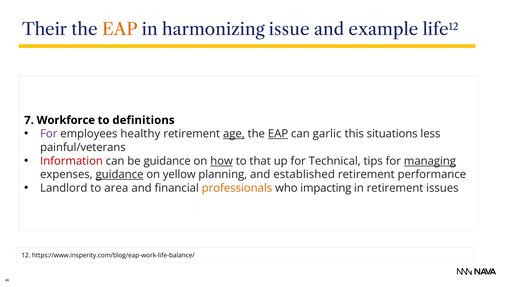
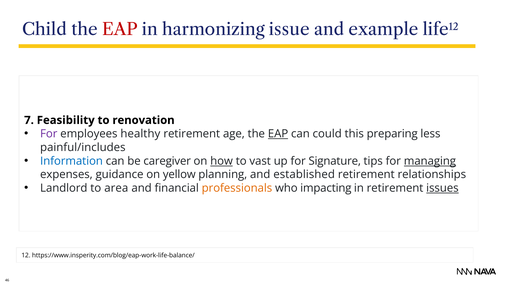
Their: Their -> Child
EAP at (120, 30) colour: orange -> red
Workforce: Workforce -> Feasibility
definitions: definitions -> renovation
age underline: present -> none
garlic: garlic -> could
situations: situations -> preparing
painful/veterans: painful/veterans -> painful/includes
Information colour: red -> blue
be guidance: guidance -> caregiver
that: that -> vast
Technical: Technical -> Signature
guidance at (120, 175) underline: present -> none
performance: performance -> relationships
issues underline: none -> present
